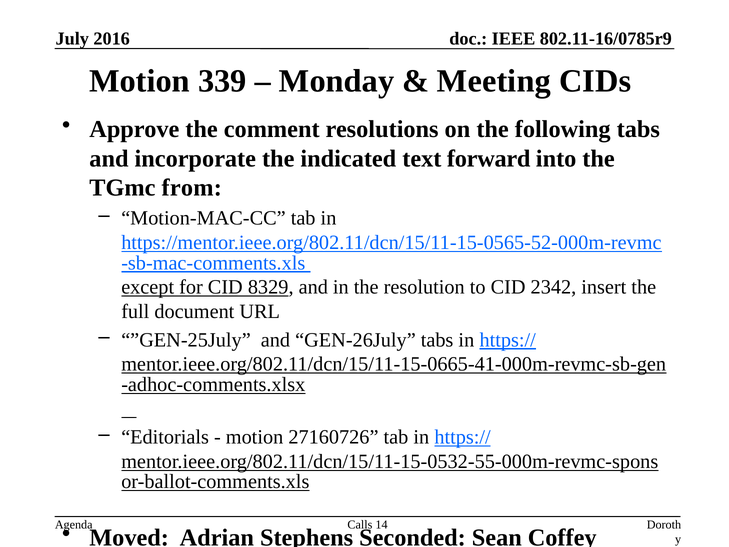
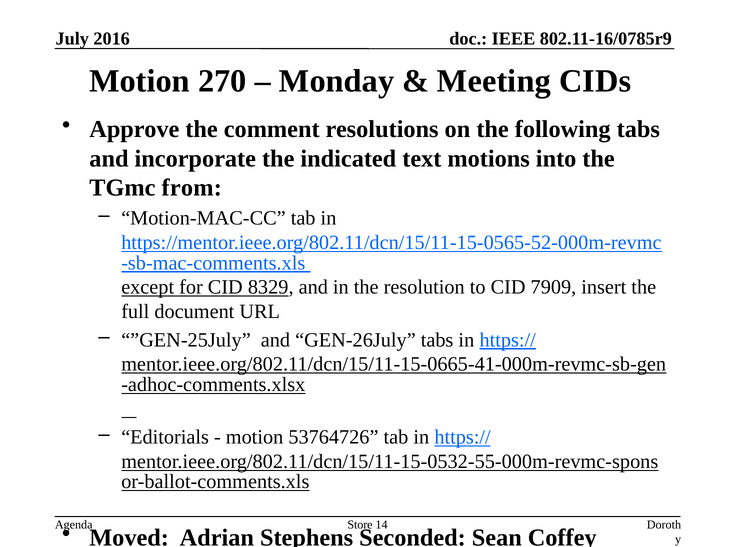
339: 339 -> 270
forward: forward -> motions
2342: 2342 -> 7909
27160726: 27160726 -> 53764726
Calls: Calls -> Store
